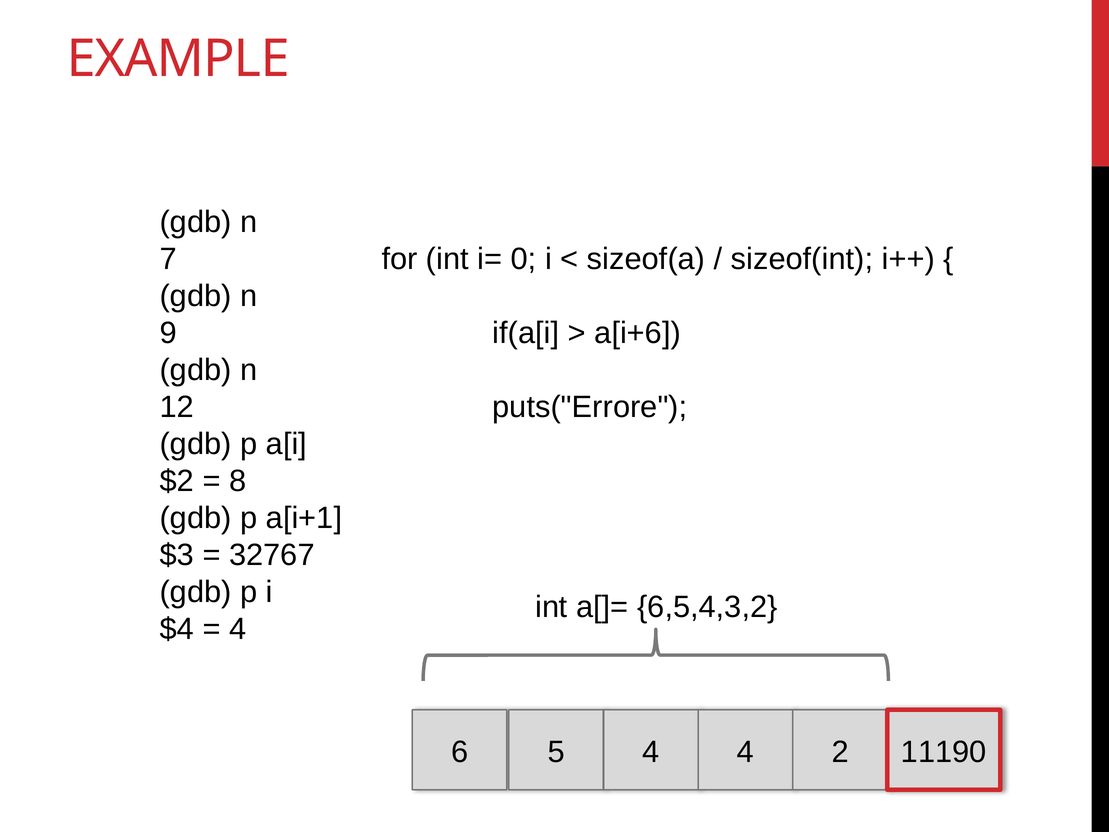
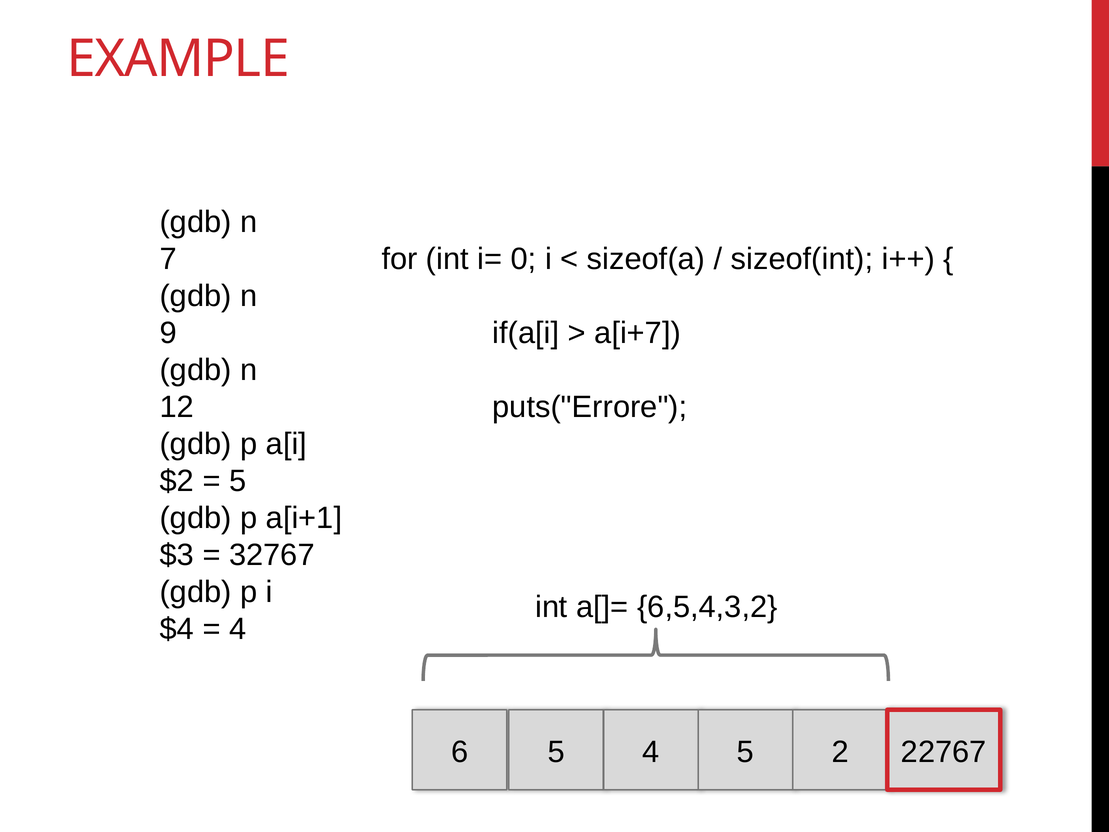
a[i+6: a[i+6 -> a[i+7
8 at (238, 481): 8 -> 5
4 4: 4 -> 5
11190: 11190 -> 22767
